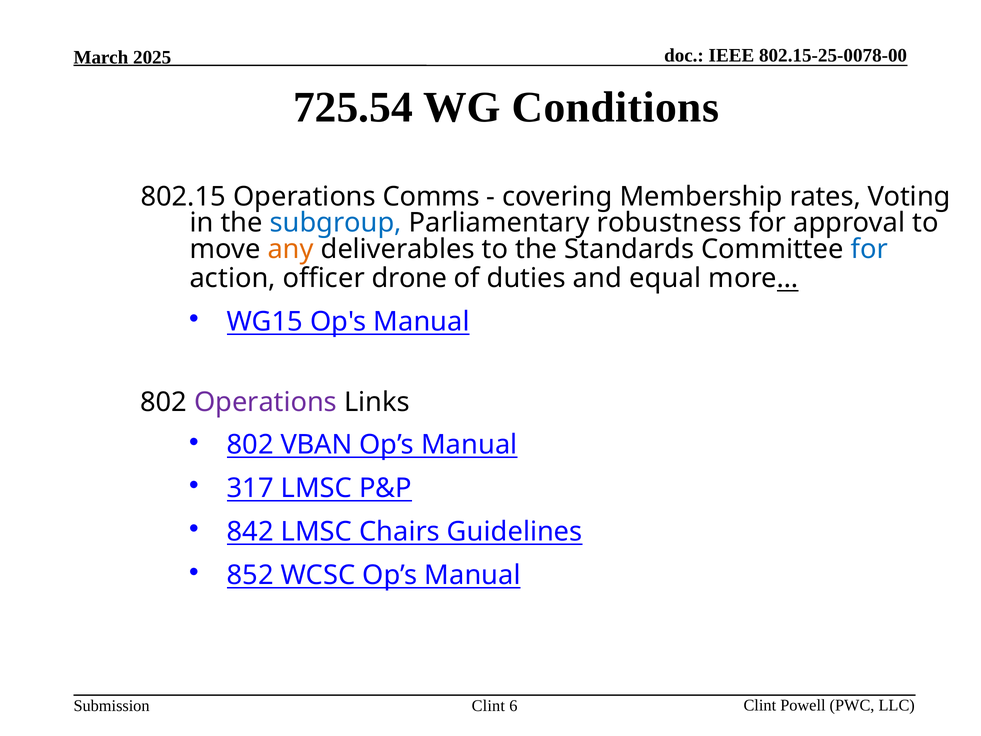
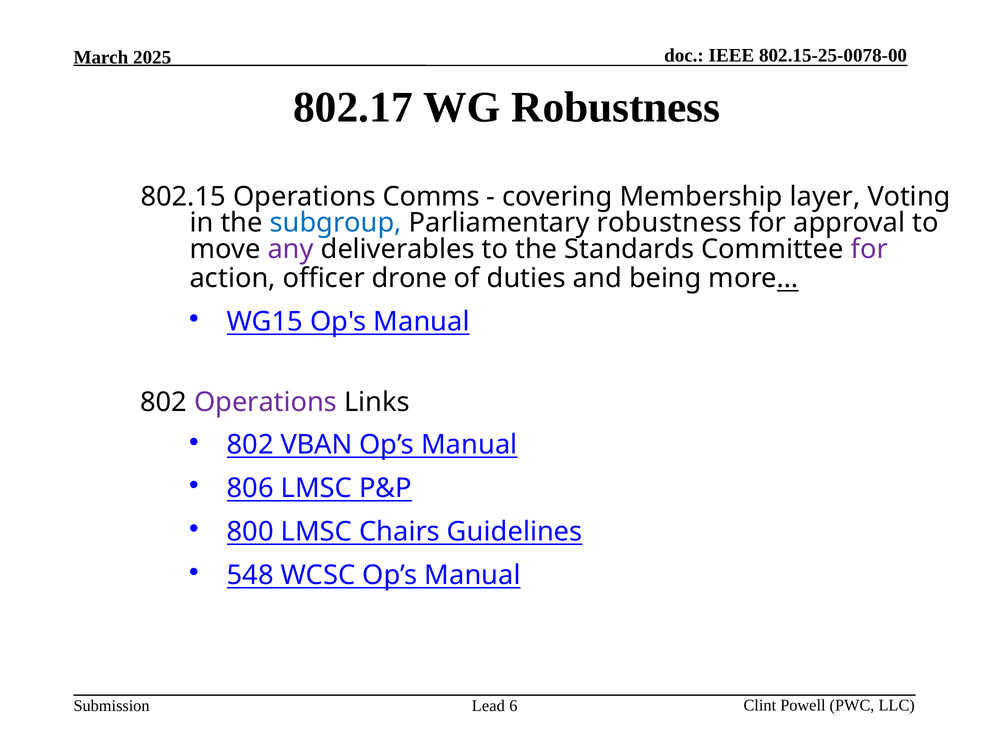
725.54: 725.54 -> 802.17
WG Conditions: Conditions -> Robustness
rates: rates -> layer
any colour: orange -> purple
for at (869, 249) colour: blue -> purple
equal: equal -> being
317: 317 -> 806
842: 842 -> 800
852: 852 -> 548
Clint at (488, 706): Clint -> Lead
